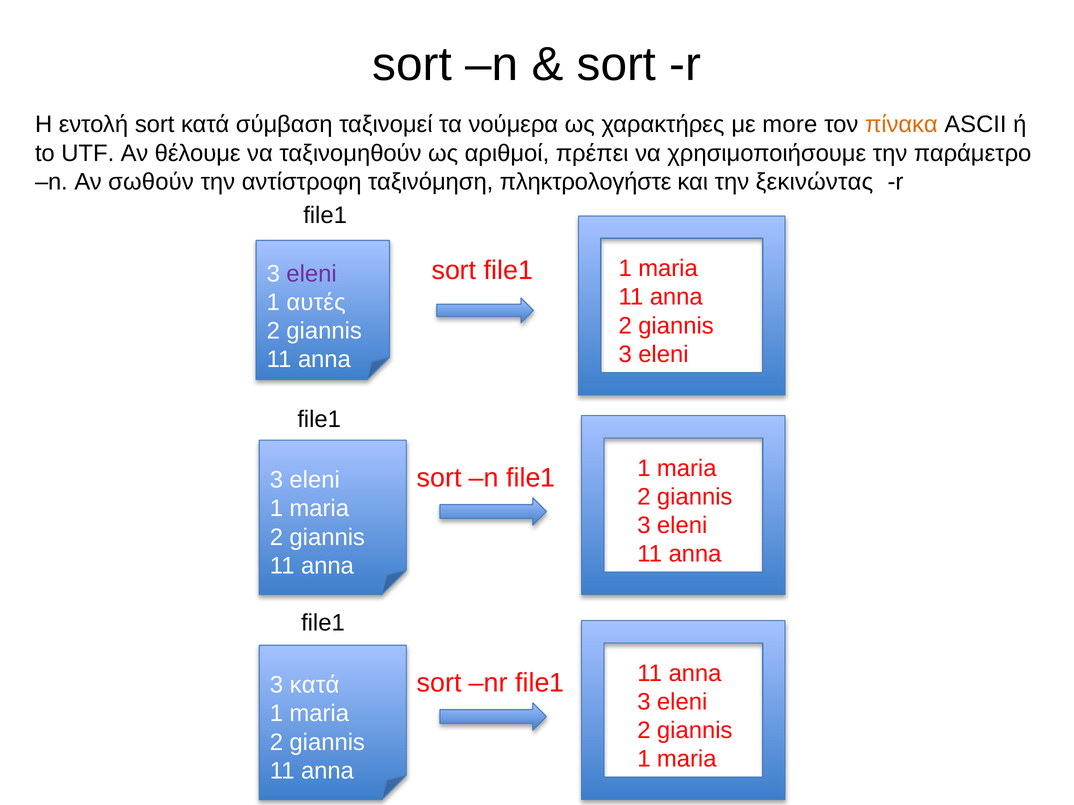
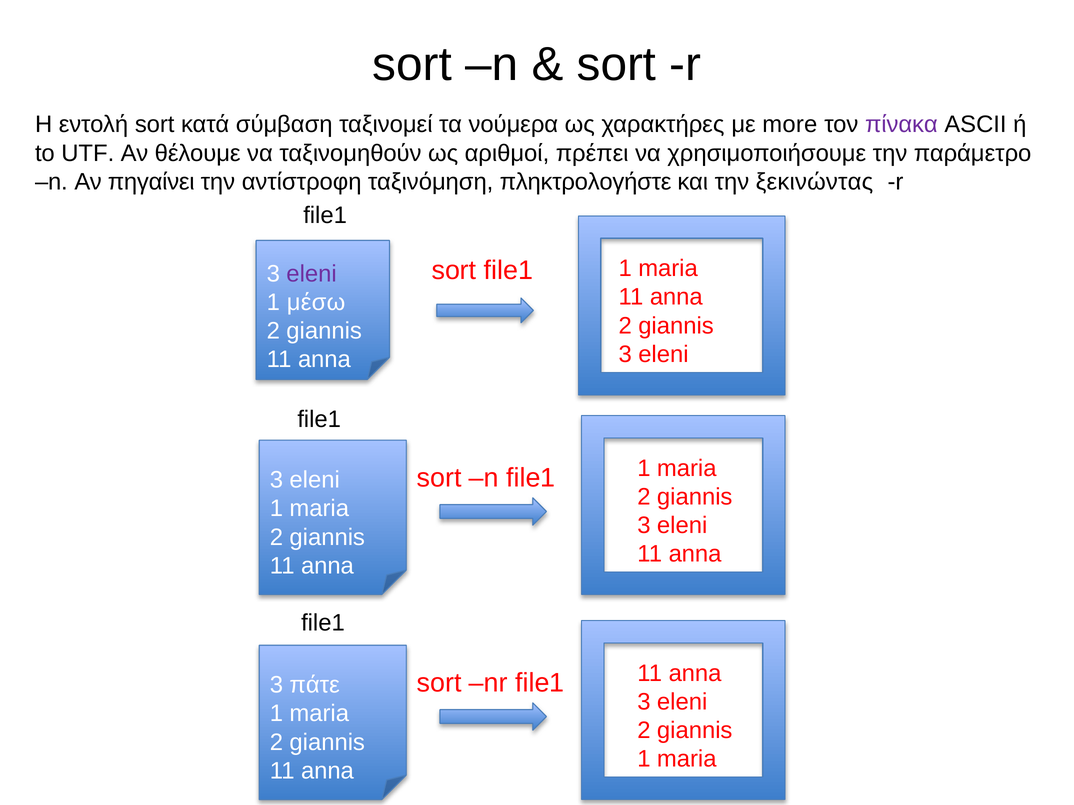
πίνακα colour: orange -> purple
σωθούν: σωθούν -> πηγαίνει
αυτές: αυτές -> μέσω
3 κατά: κατά -> πάτε
